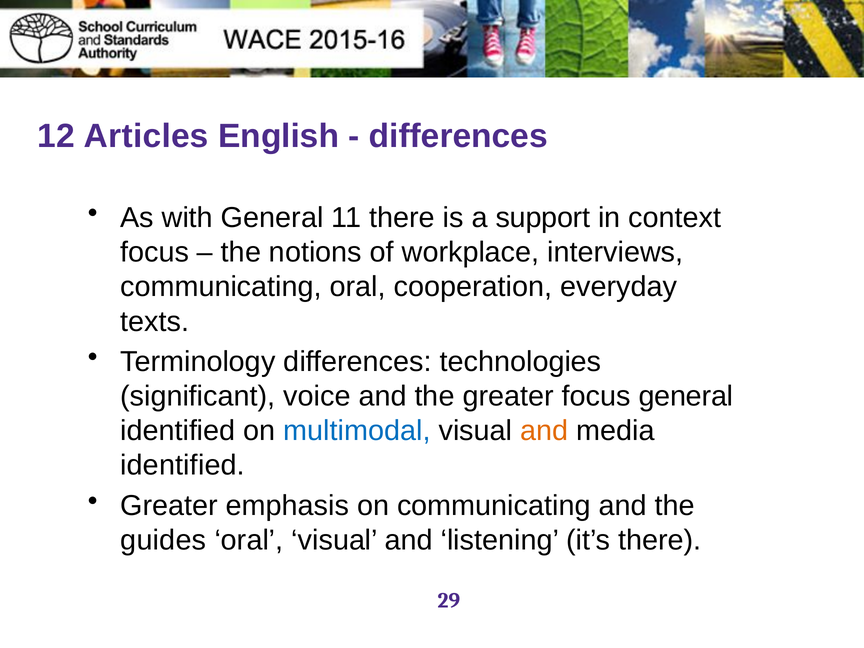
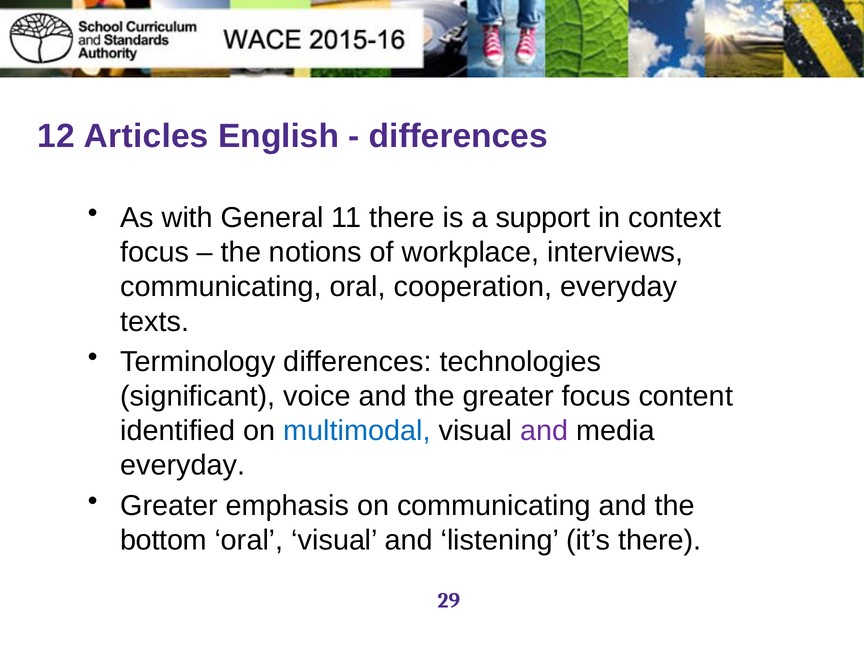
focus general: general -> content
and at (544, 431) colour: orange -> purple
identified at (183, 465): identified -> everyday
guides: guides -> bottom
